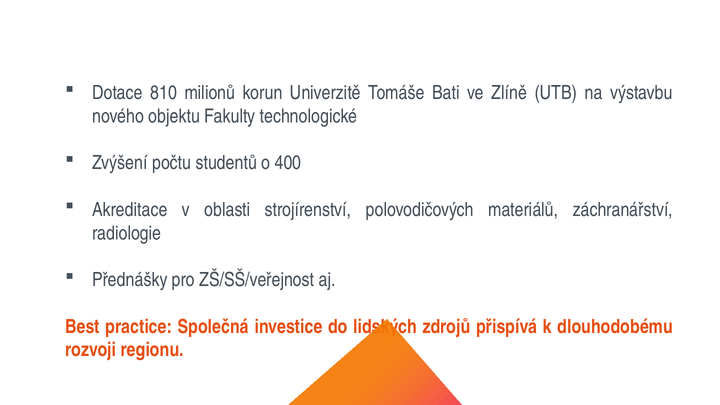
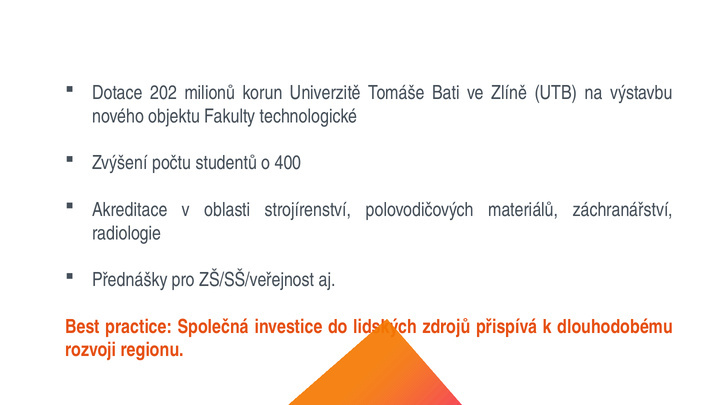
810: 810 -> 202
